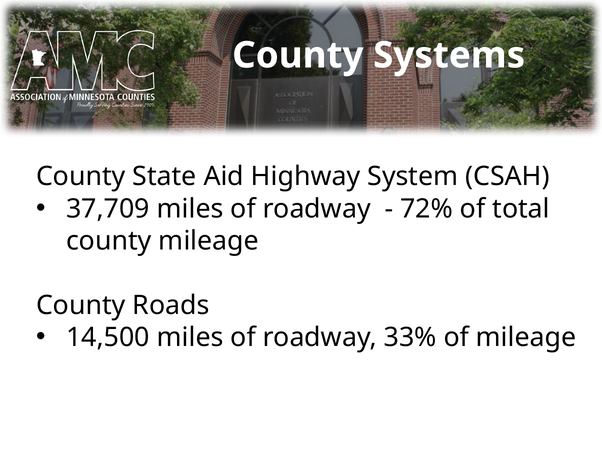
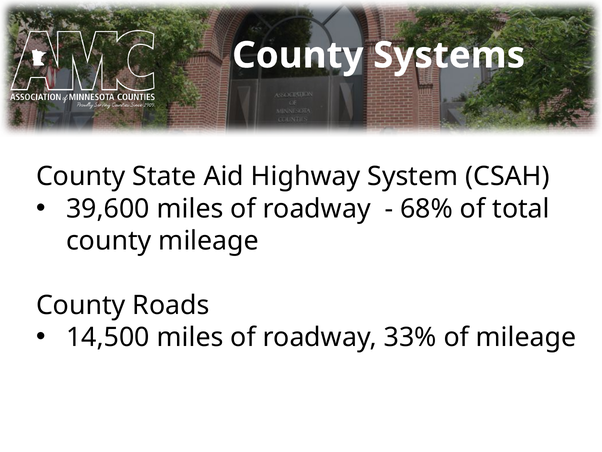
37,709: 37,709 -> 39,600
72%: 72% -> 68%
